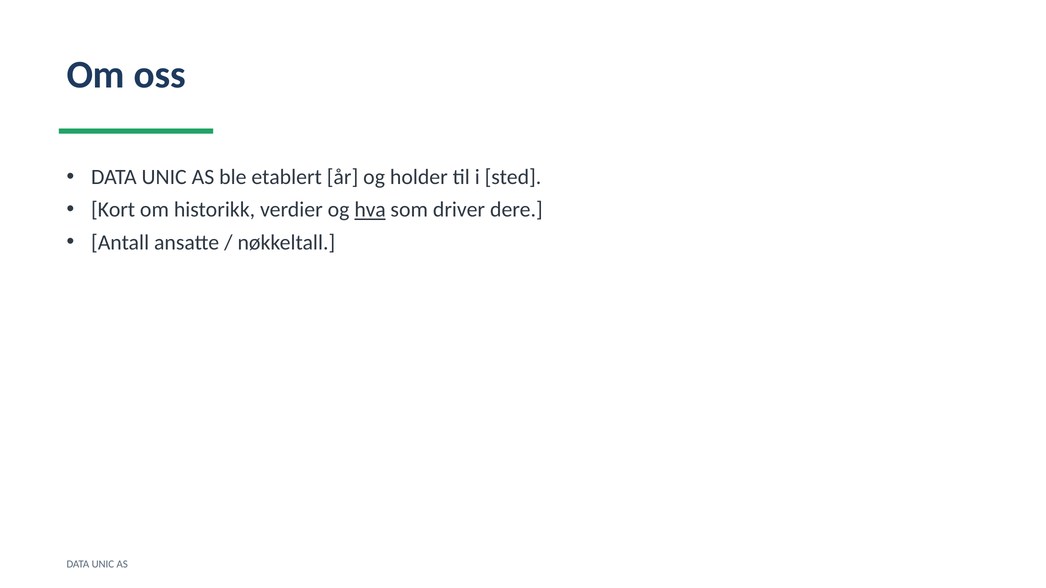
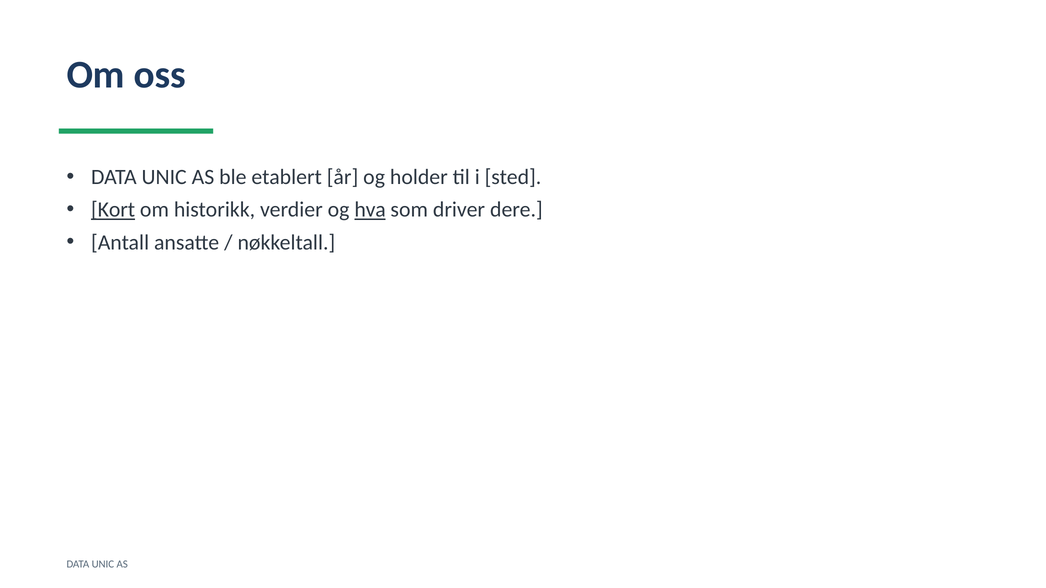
Kort underline: none -> present
